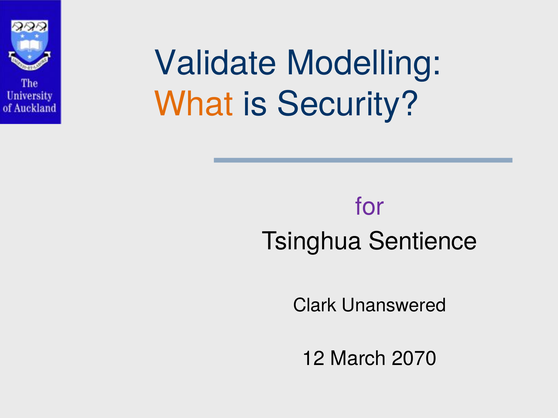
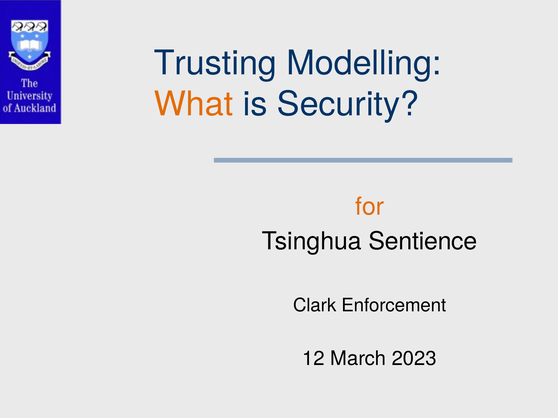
Validate: Validate -> Trusting
for colour: purple -> orange
Unanswered: Unanswered -> Enforcement
2070: 2070 -> 2023
